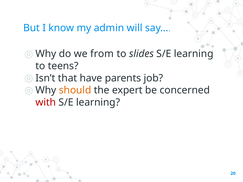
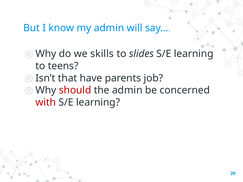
from: from -> skills
should colour: orange -> red
the expert: expert -> admin
